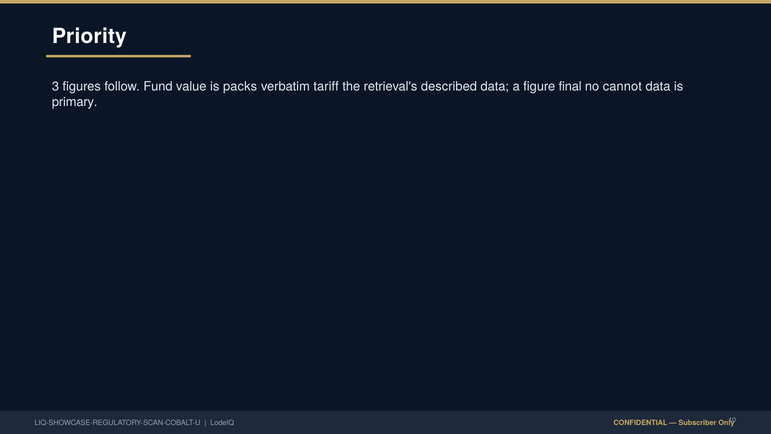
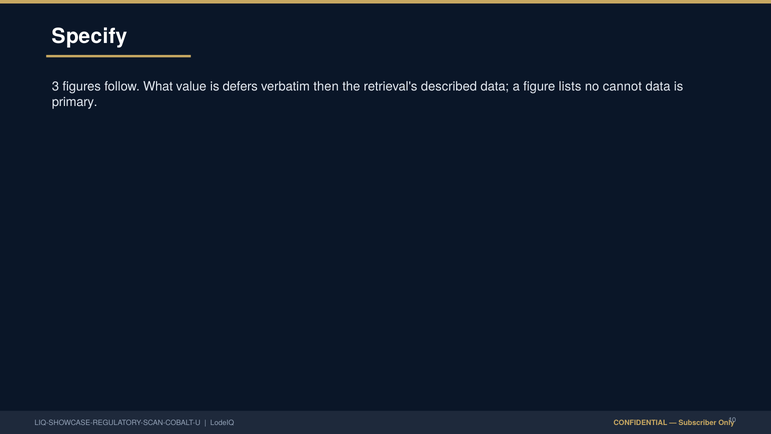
Priority: Priority -> Specify
Fund: Fund -> What
packs: packs -> defers
tariff: tariff -> then
final: final -> lists
